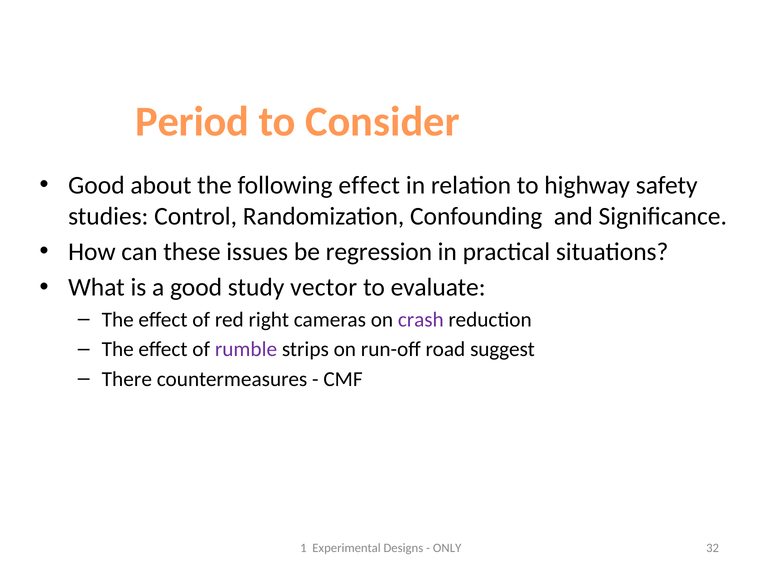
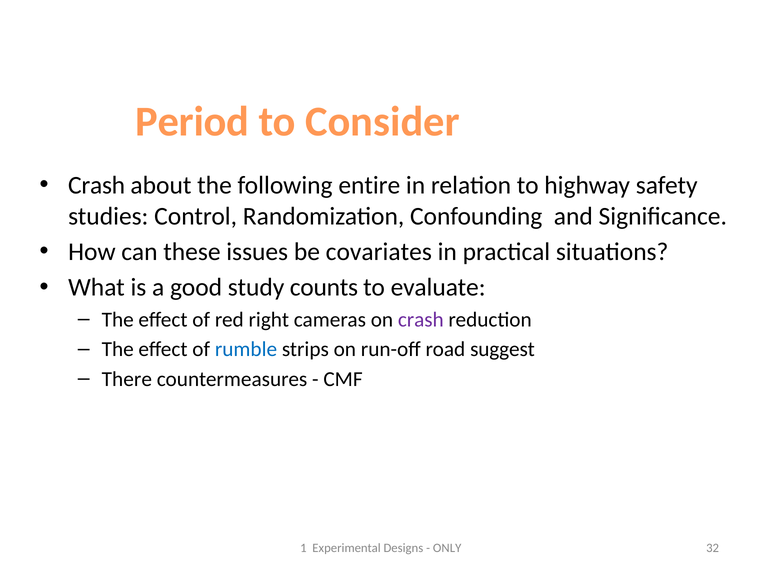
Good at (96, 185): Good -> Crash
following effect: effect -> entire
regression: regression -> covariates
vector: vector -> counts
rumble colour: purple -> blue
